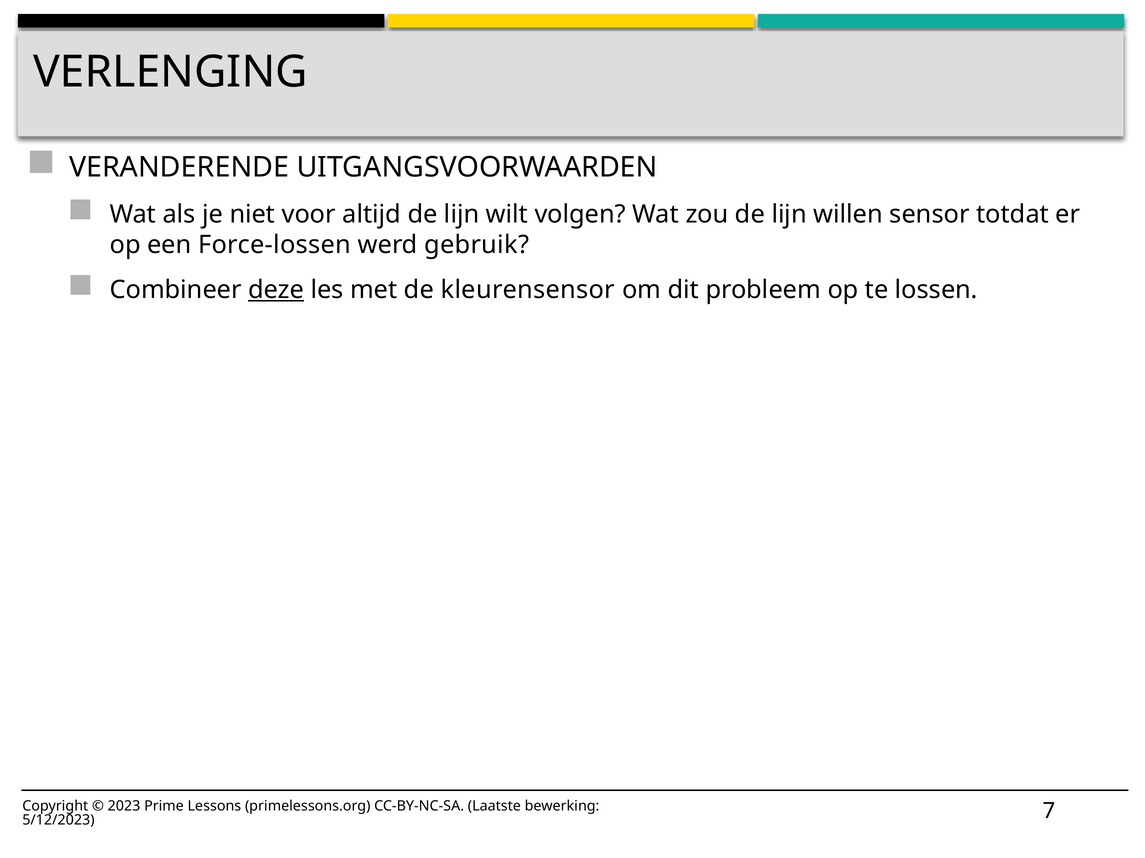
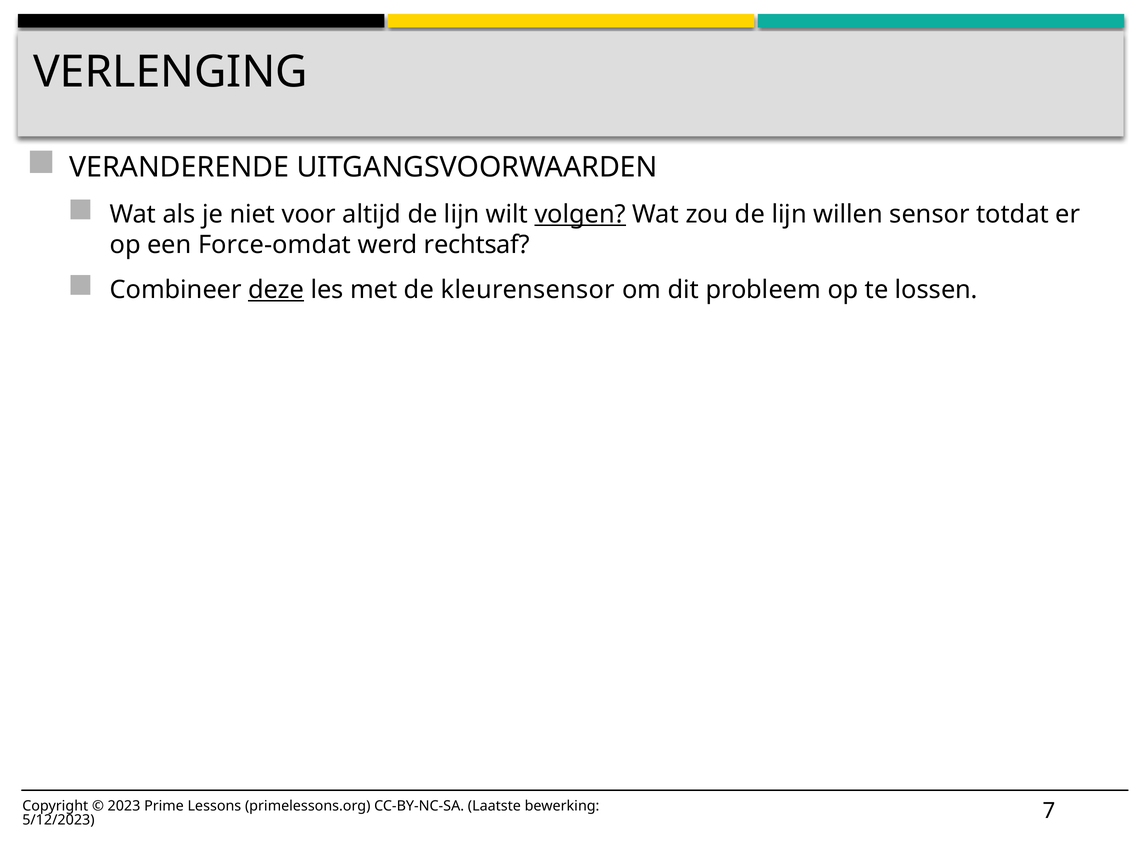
volgen underline: none -> present
Force-lossen: Force-lossen -> Force-omdat
gebruik: gebruik -> rechtsaf
